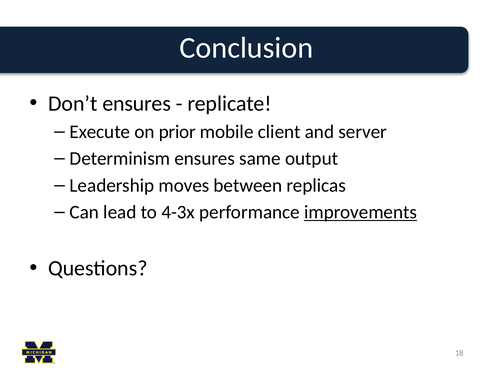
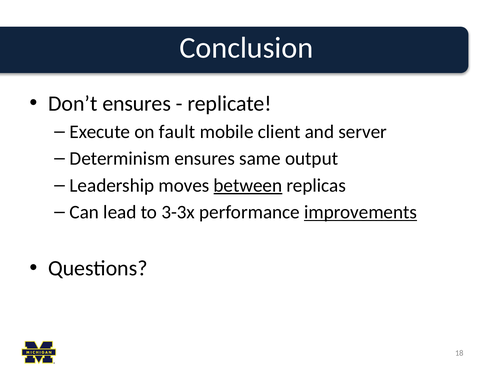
prior: prior -> fault
between underline: none -> present
4-3x: 4-3x -> 3-3x
